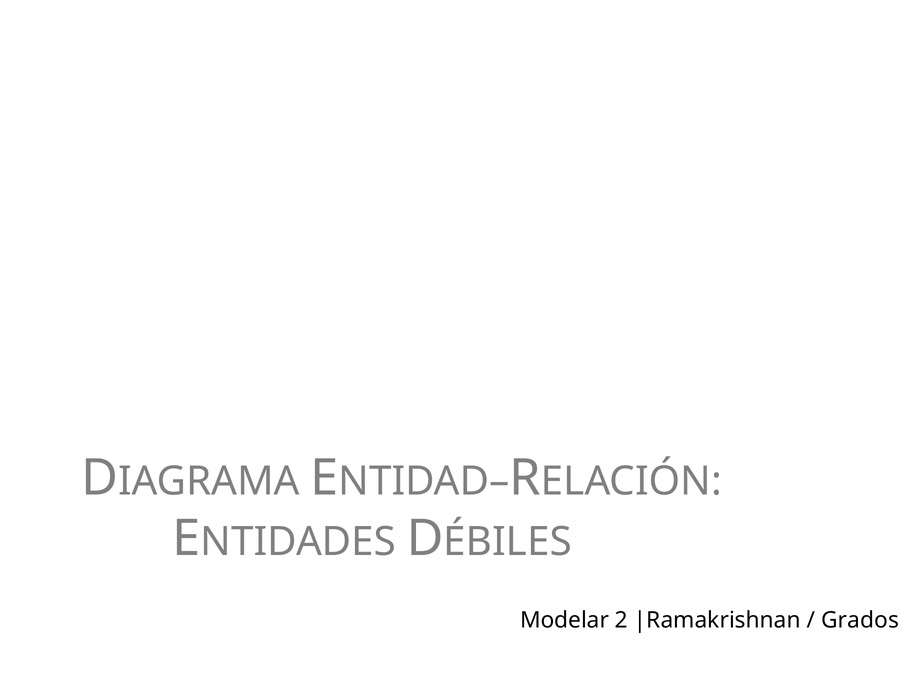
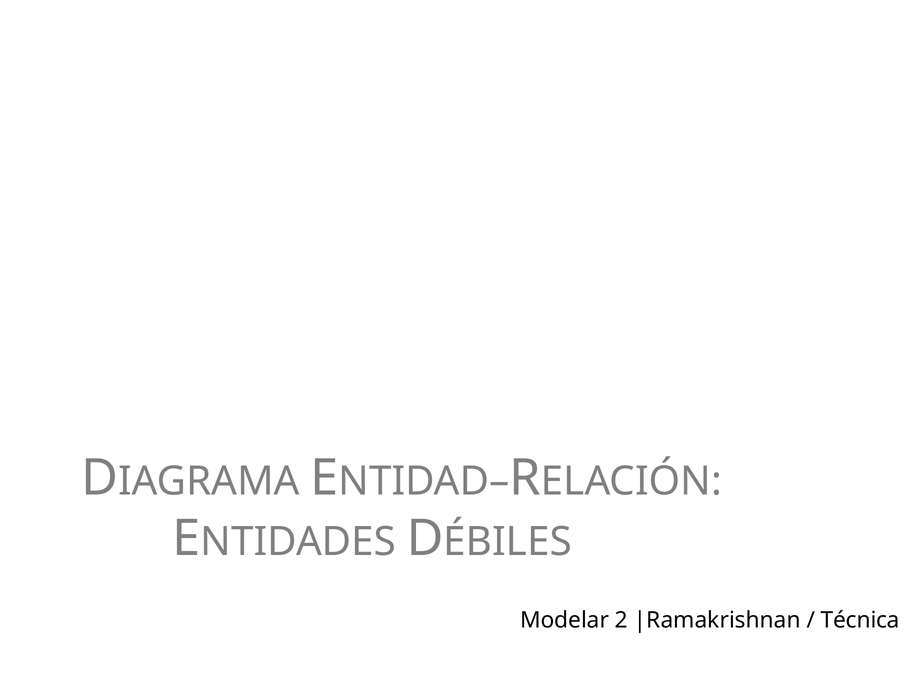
Grados: Grados -> Técnica
